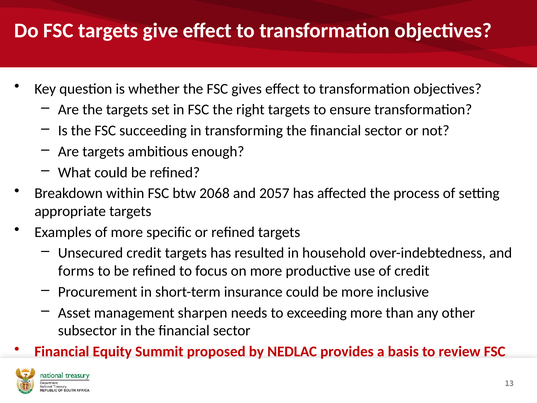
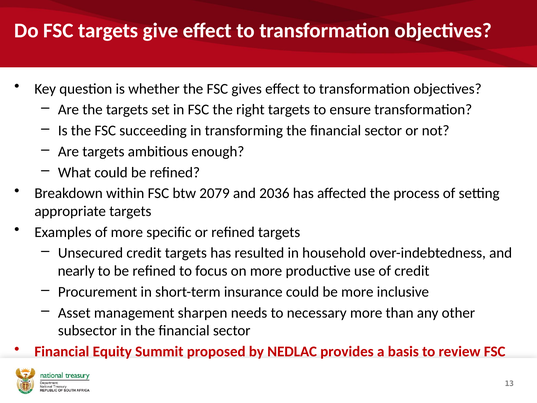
2068: 2068 -> 2079
2057: 2057 -> 2036
forms: forms -> nearly
exceeding: exceeding -> necessary
